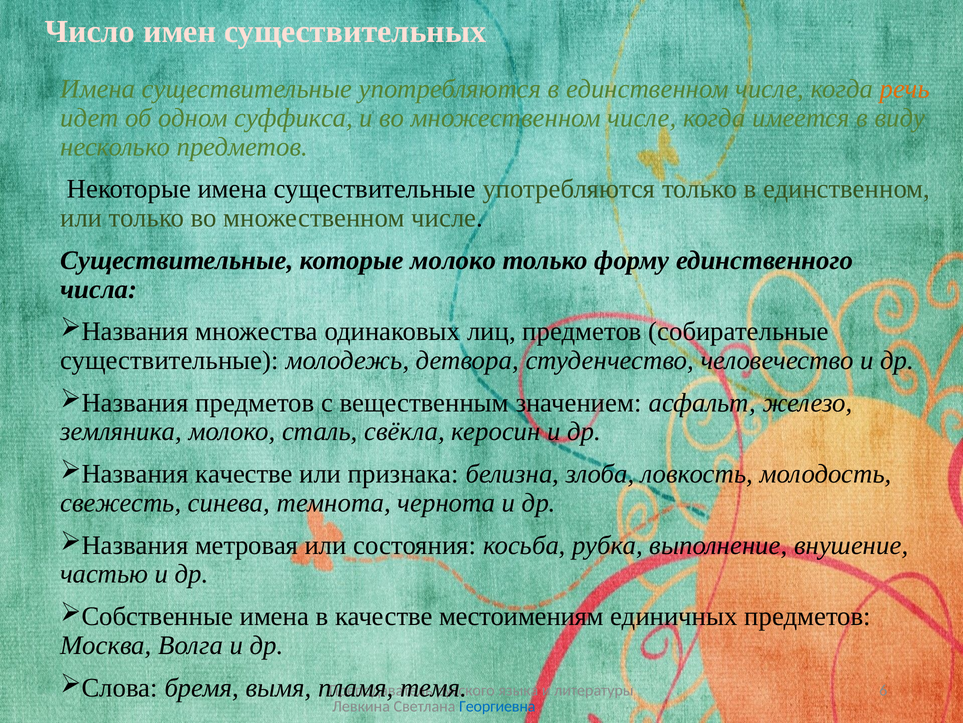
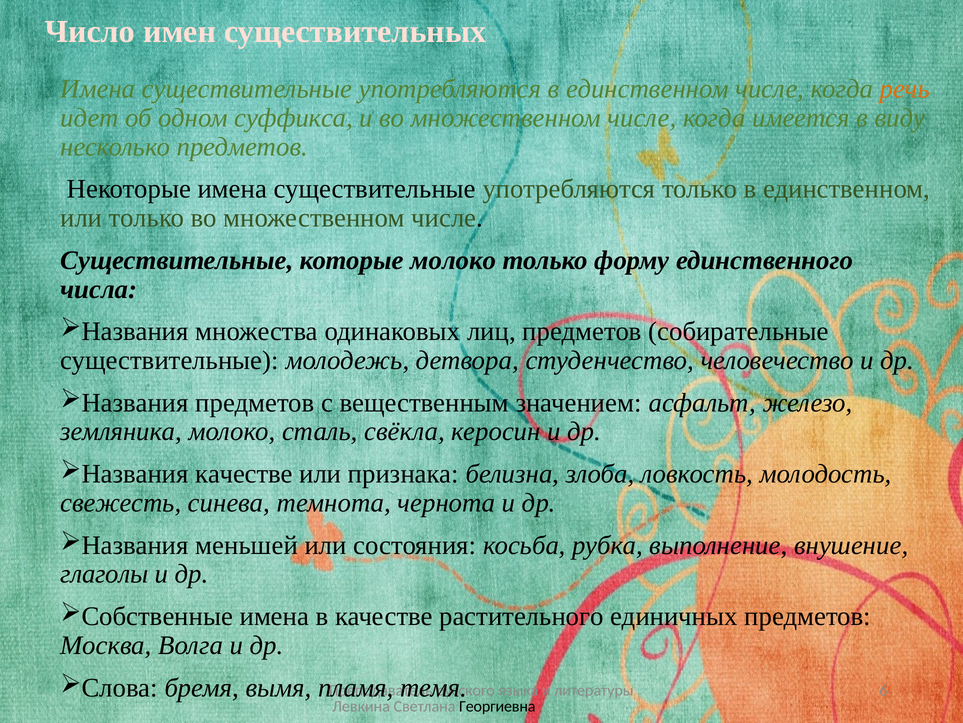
метровая: метровая -> меньшей
частью: частью -> глаголы
местоимениям: местоимениям -> растительного
Георгиевна colour: blue -> black
